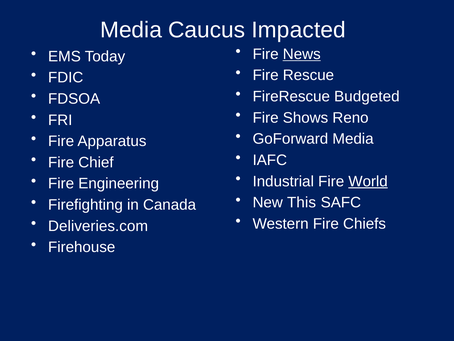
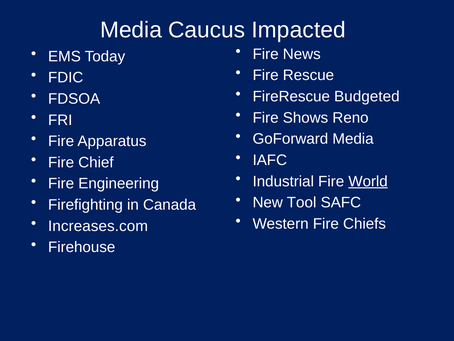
News underline: present -> none
This: This -> Tool
Deliveries.com: Deliveries.com -> Increases.com
